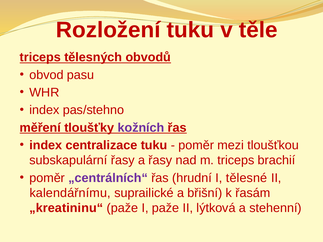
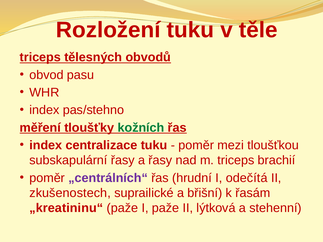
kožních colour: purple -> green
tělesné: tělesné -> odečítá
kalendářnímu: kalendářnímu -> zkušenostech
